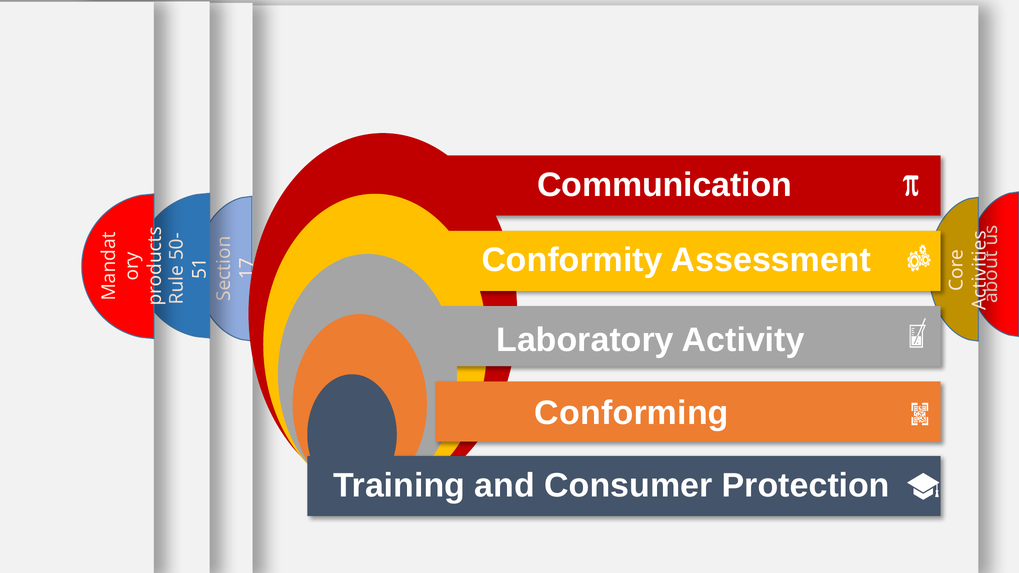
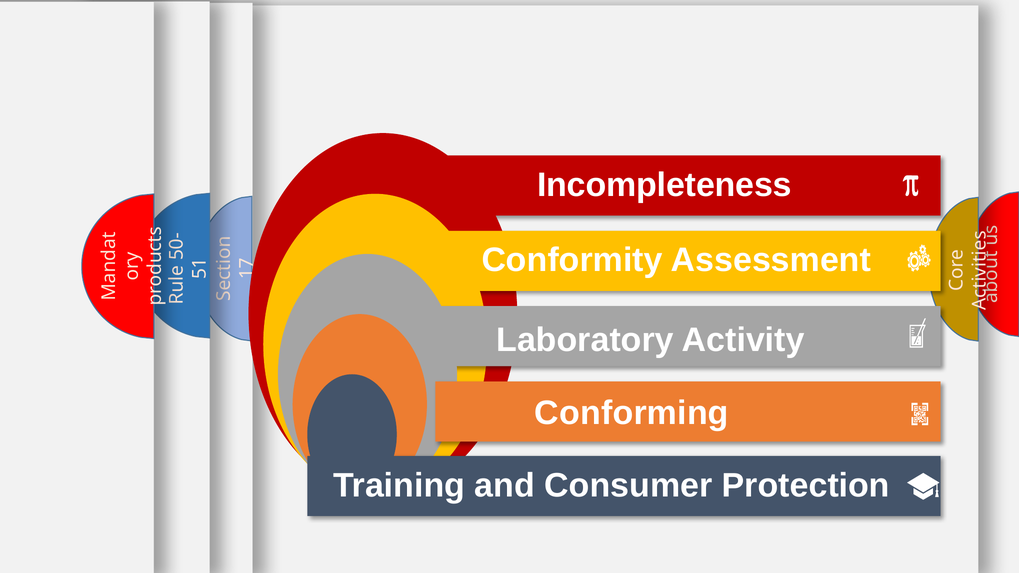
Communication: Communication -> Incompleteness
